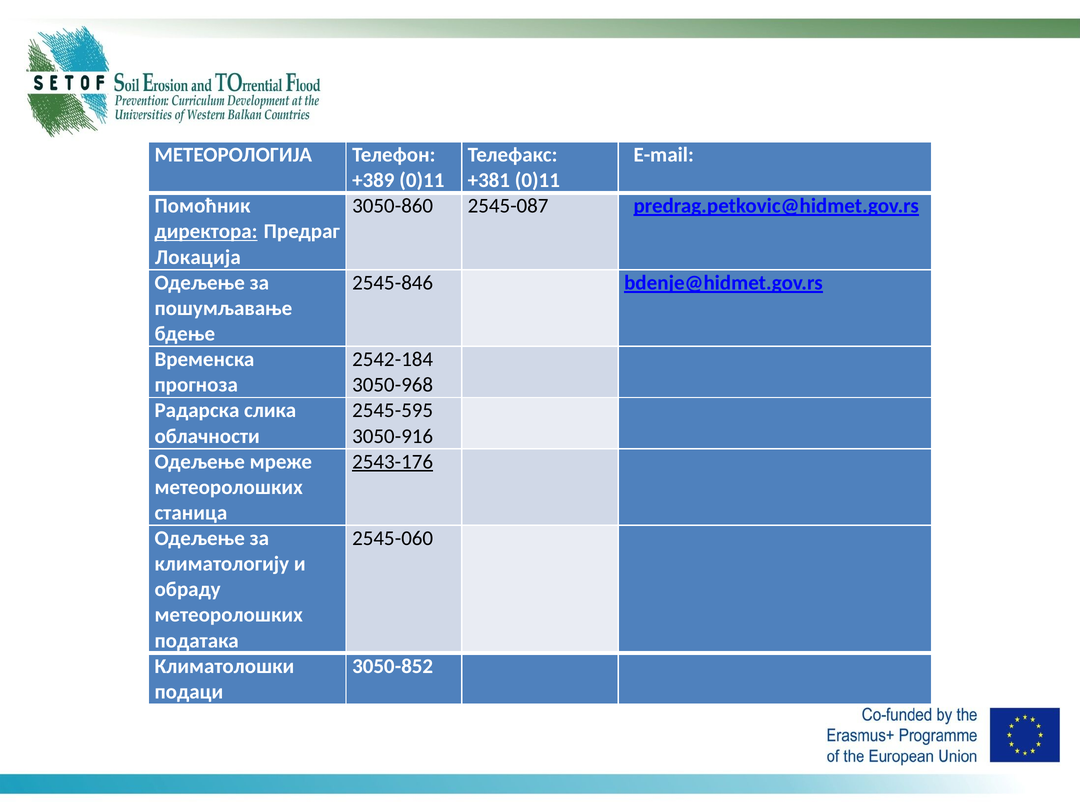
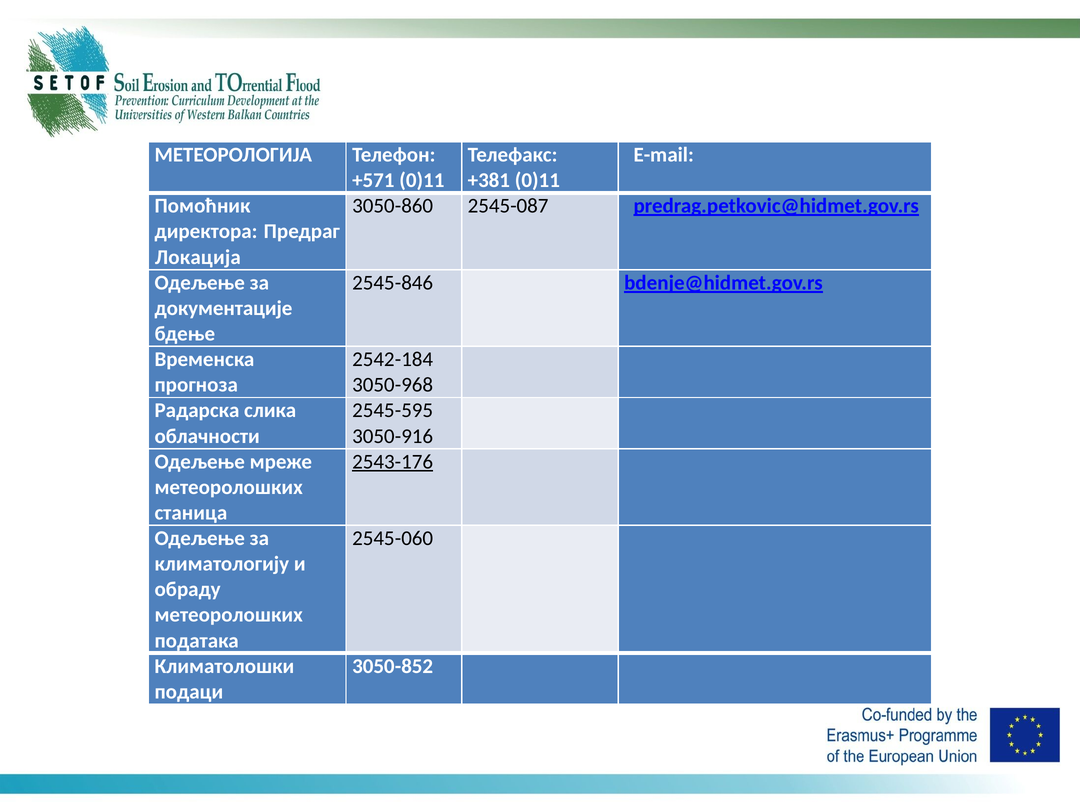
+389: +389 -> +571
директора underline: present -> none
пошумљавање: пошумљавање -> документације
